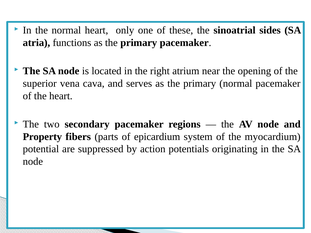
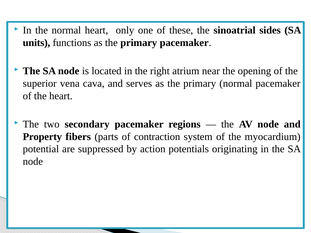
atria: atria -> units
epicardium: epicardium -> contraction
